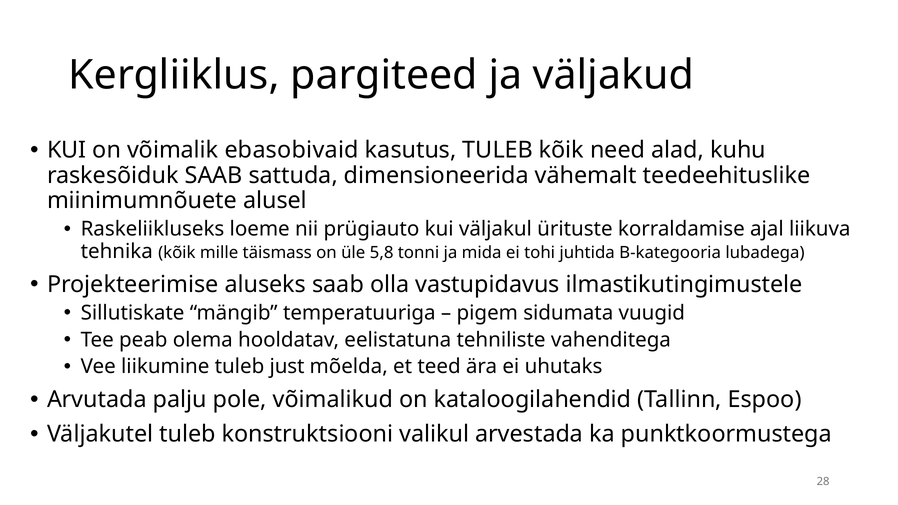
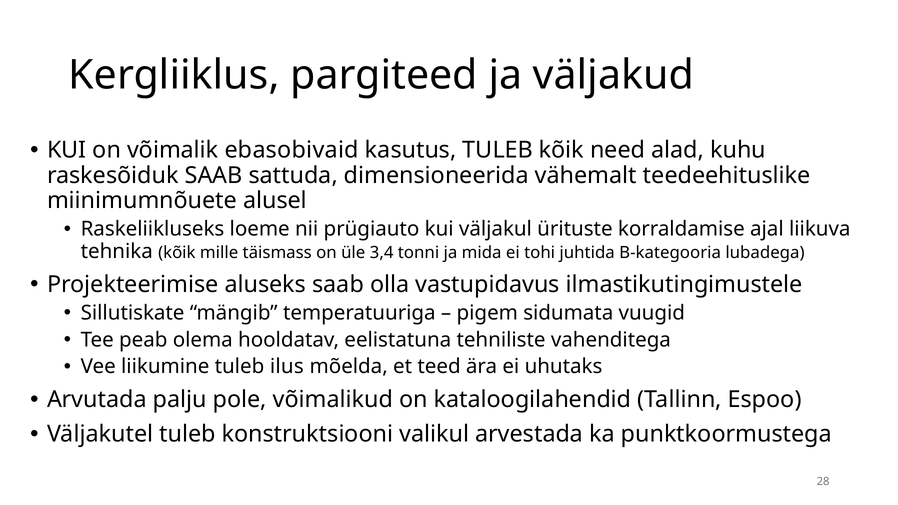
5,8: 5,8 -> 3,4
just: just -> ilus
